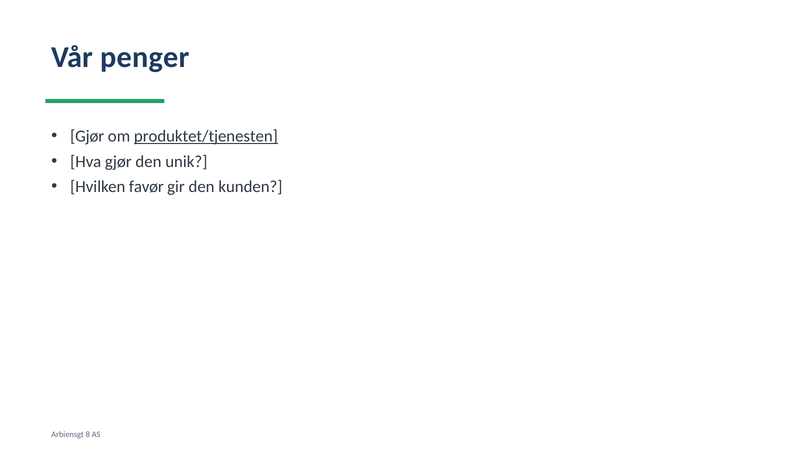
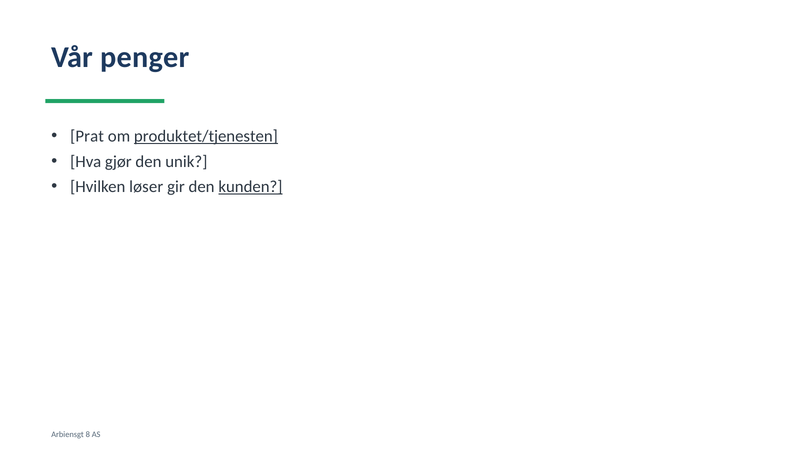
Gjør at (87, 137): Gjør -> Prat
favør: favør -> løser
kunden underline: none -> present
